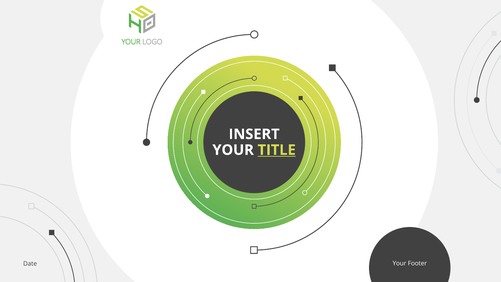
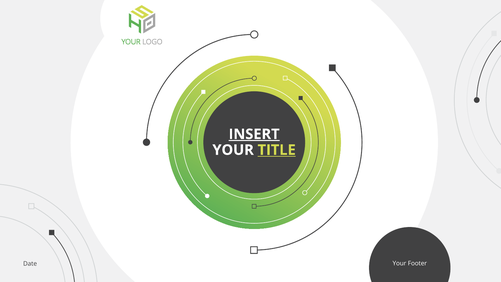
INSERT underline: none -> present
